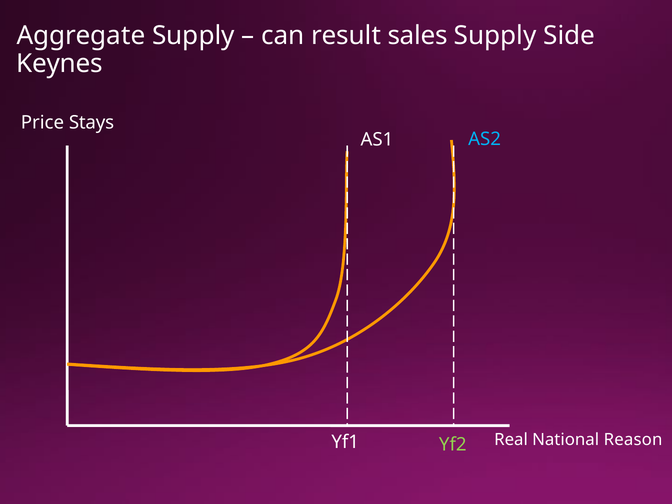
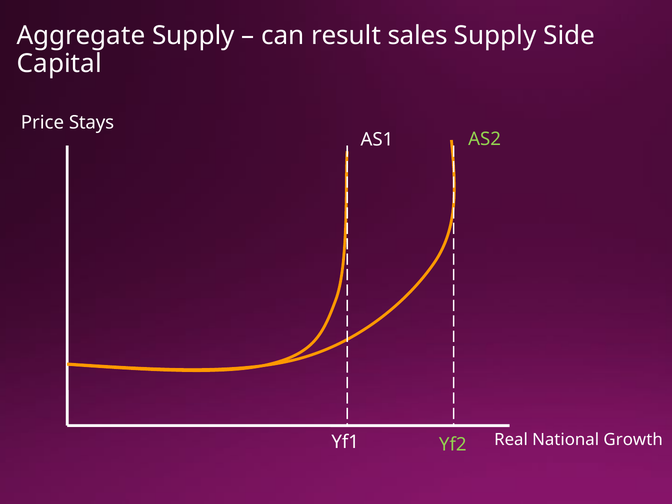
Keynes: Keynes -> Capital
AS2 colour: light blue -> light green
Reason: Reason -> Growth
